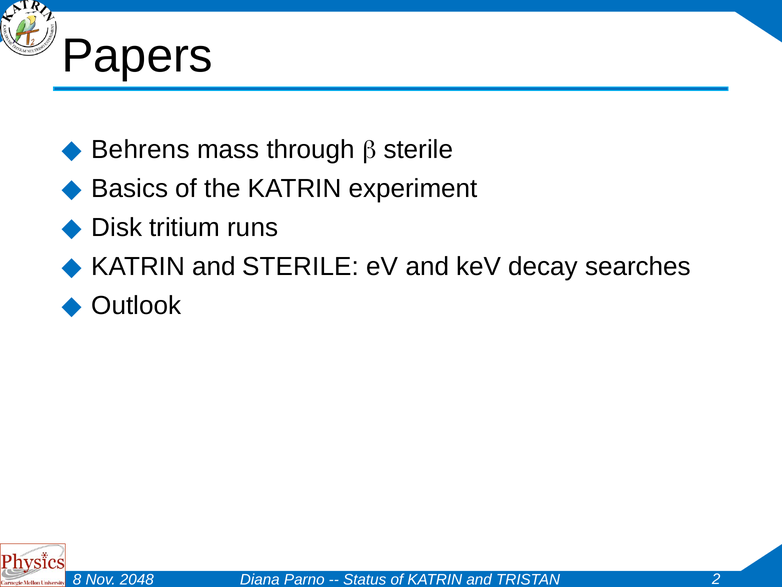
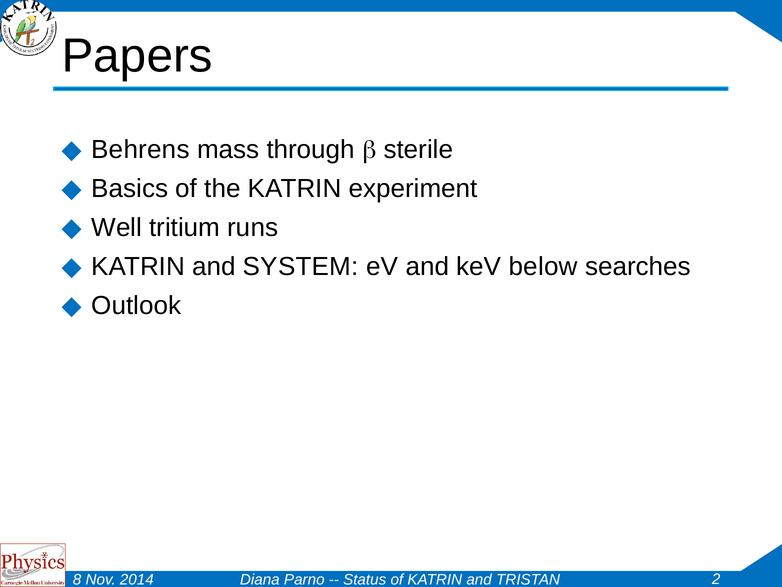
Disk: Disk -> Well
and STERILE: STERILE -> SYSTEM
decay: decay -> below
2048: 2048 -> 2014
